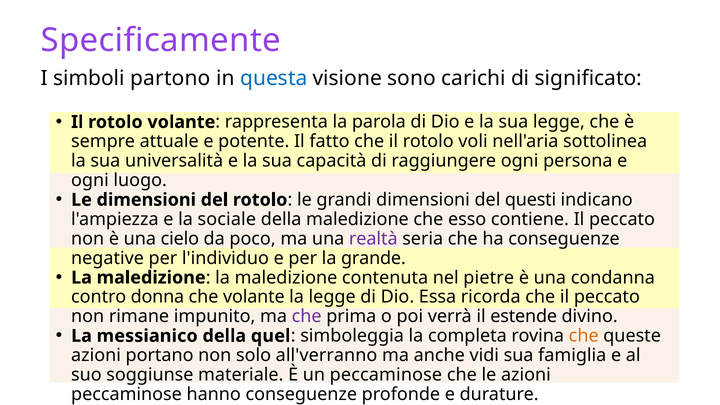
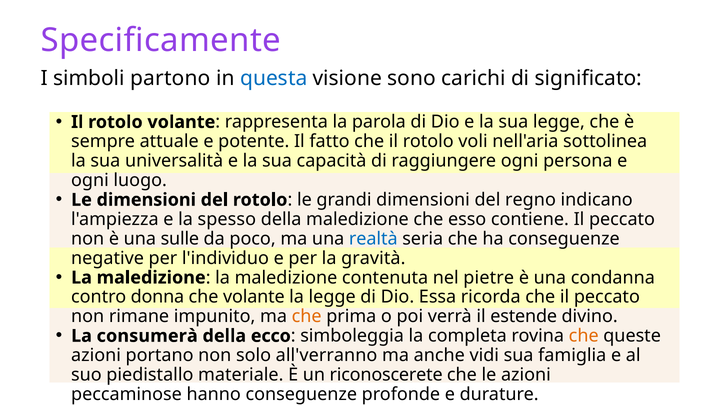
questi: questi -> regno
sociale: sociale -> spesso
cielo: cielo -> sulle
realtà colour: purple -> blue
grande: grande -> gravità
che at (307, 316) colour: purple -> orange
messianico: messianico -> consumerà
quel: quel -> ecco
soggiunse: soggiunse -> piedistallo
un peccaminose: peccaminose -> riconoscerete
